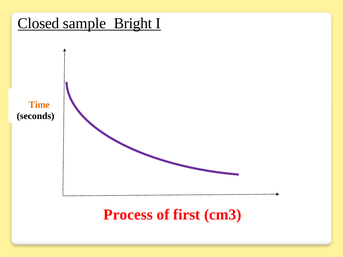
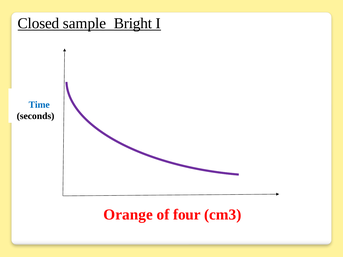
Time colour: orange -> blue
Process: Process -> Orange
first: first -> four
